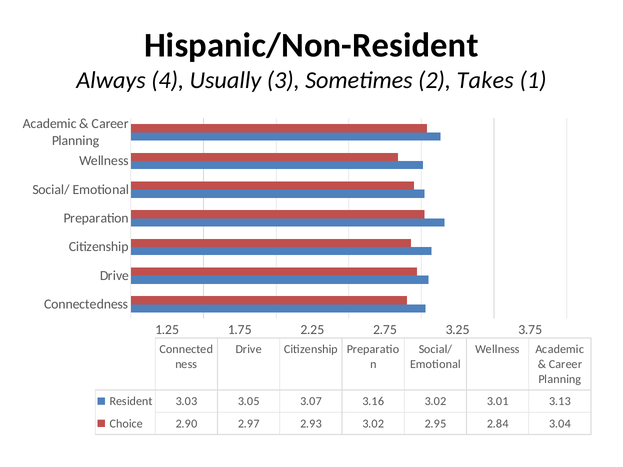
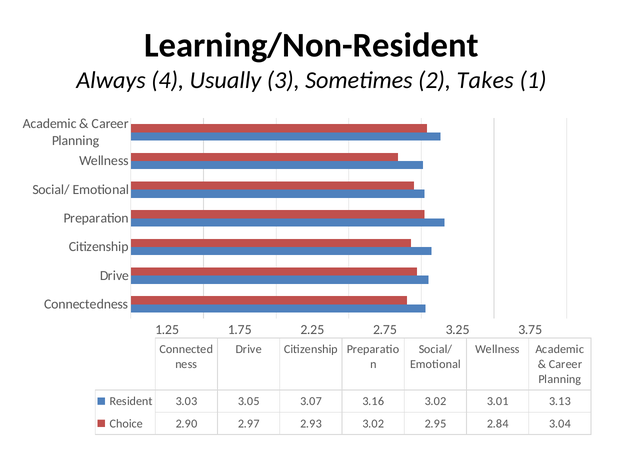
Hispanic/Non-Resident: Hispanic/Non-Resident -> Learning/Non-Resident
